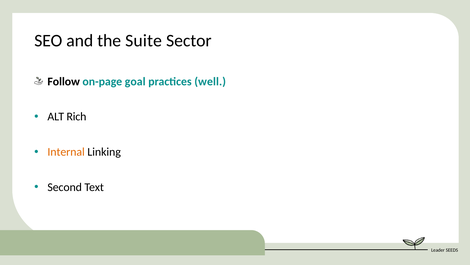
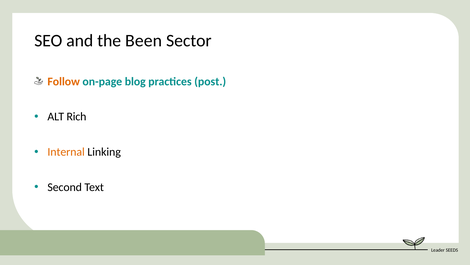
Suite: Suite -> Been
Follow colour: black -> orange
goal: goal -> blog
well: well -> post
